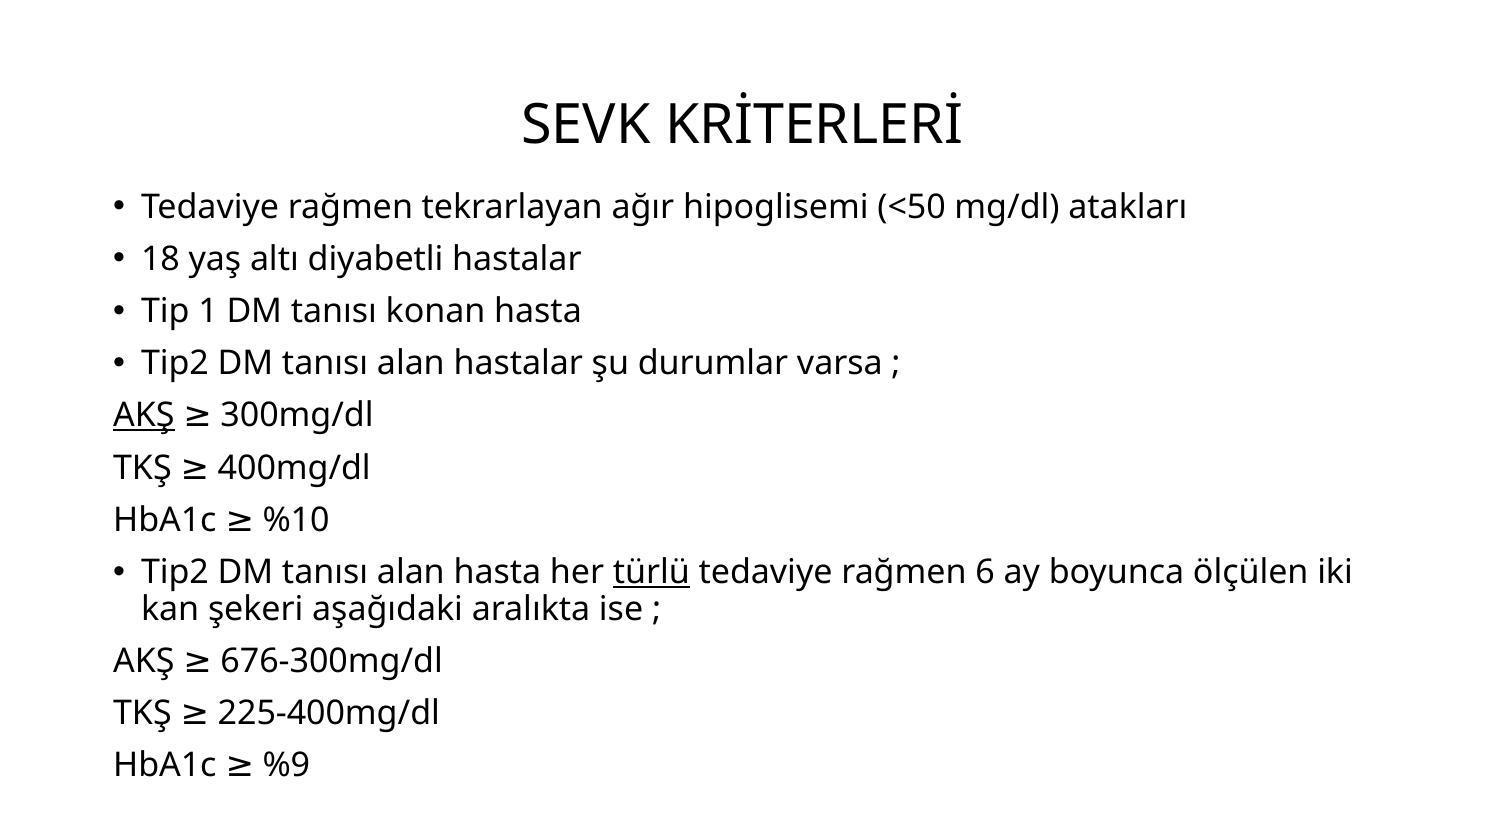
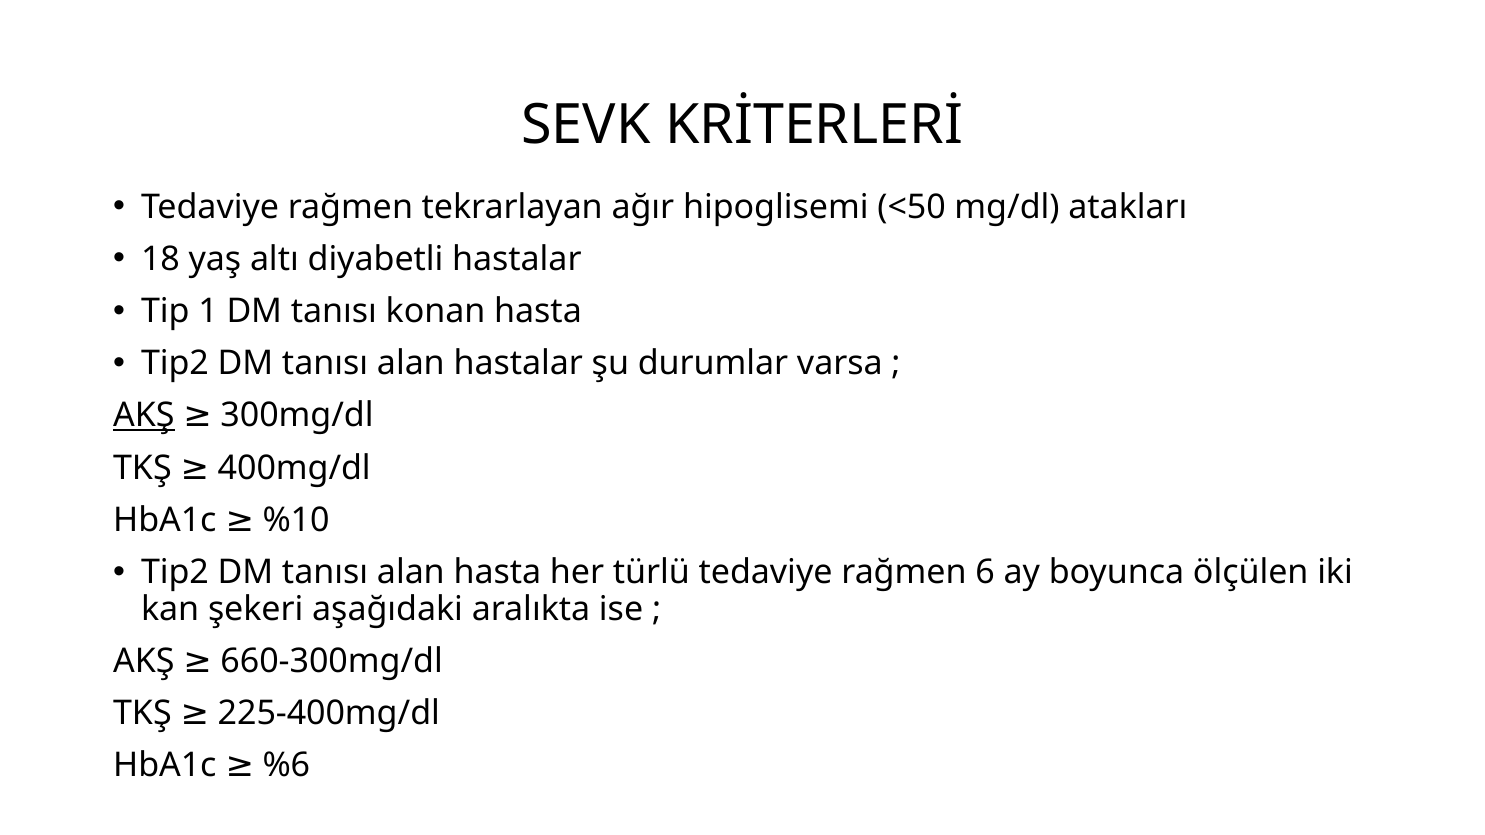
türlü underline: present -> none
676-300mg/dl: 676-300mg/dl -> 660-300mg/dl
%9: %9 -> %6
